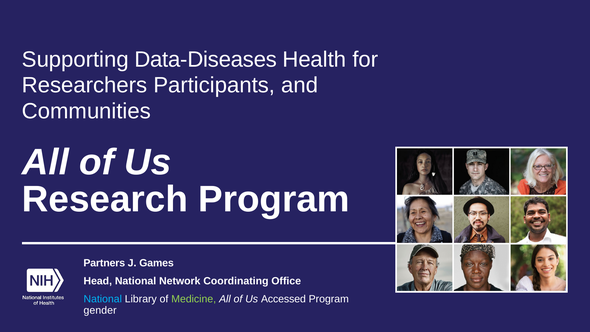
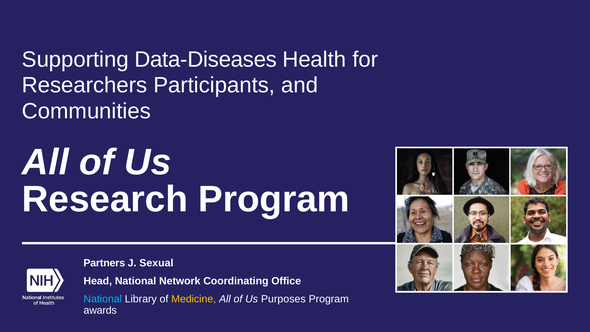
Games: Games -> Sexual
Medicine colour: light green -> yellow
Accessed: Accessed -> Purposes
gender: gender -> awards
